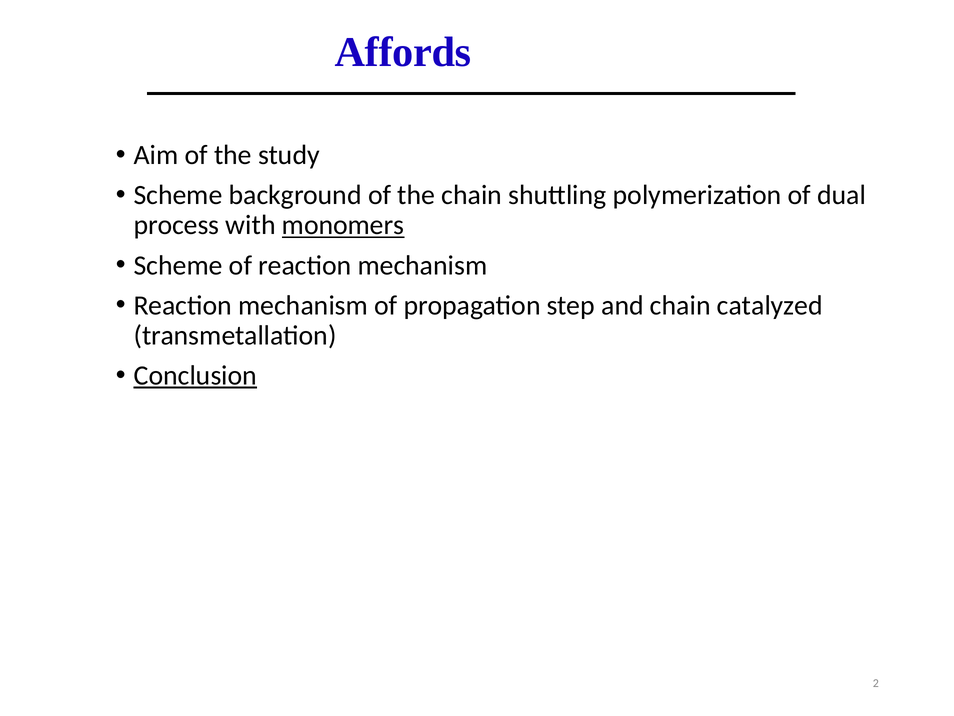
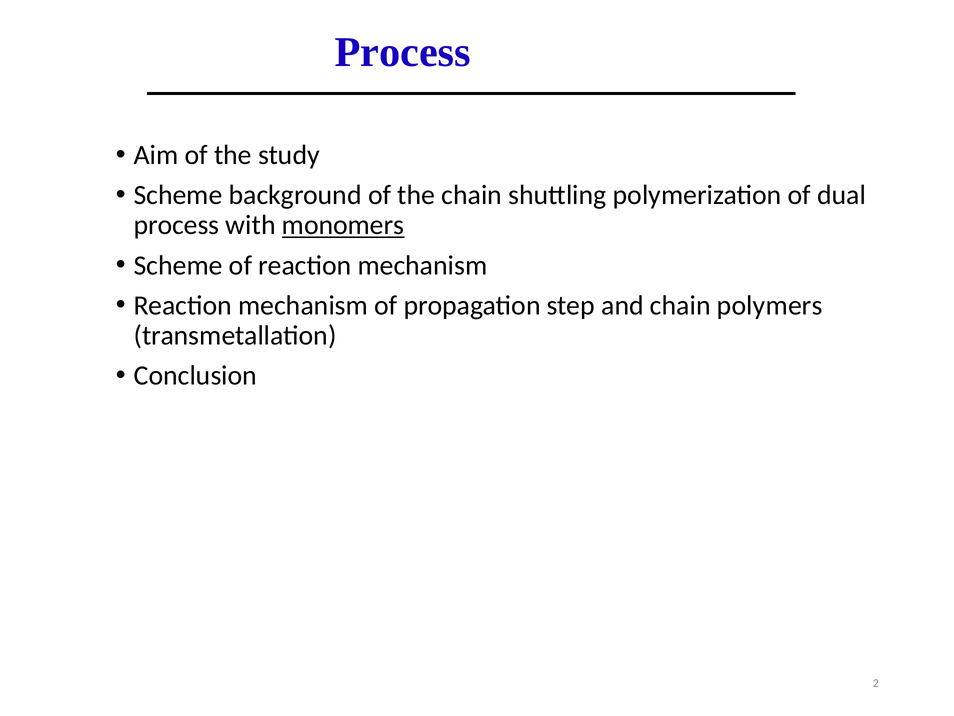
Affords at (403, 52): Affords -> Process
catalyzed: catalyzed -> polymers
Conclusion underline: present -> none
